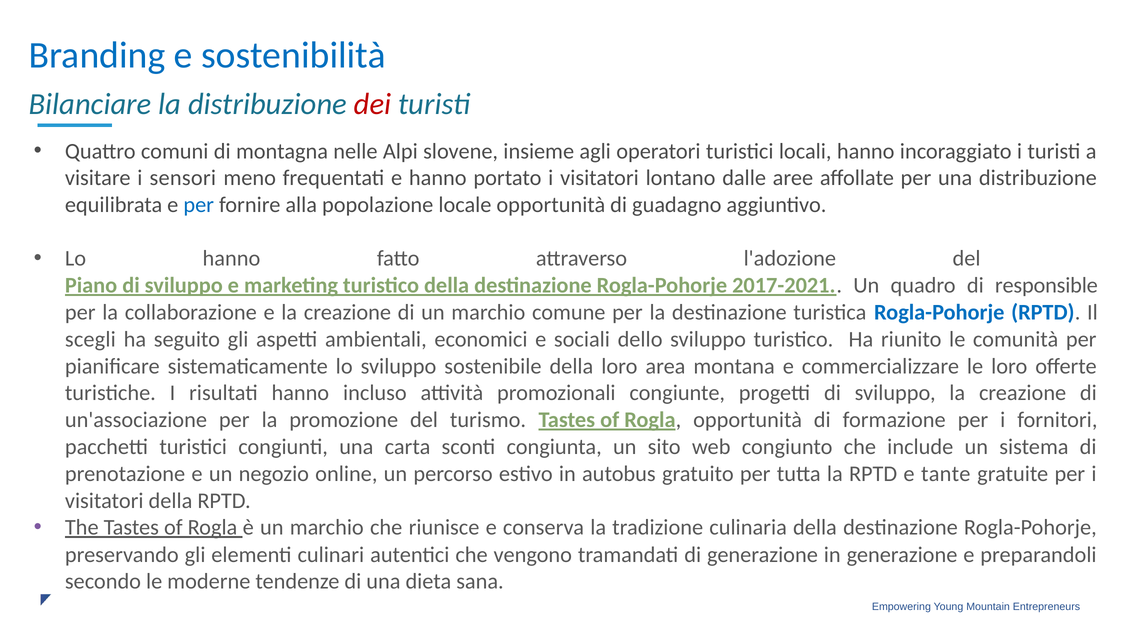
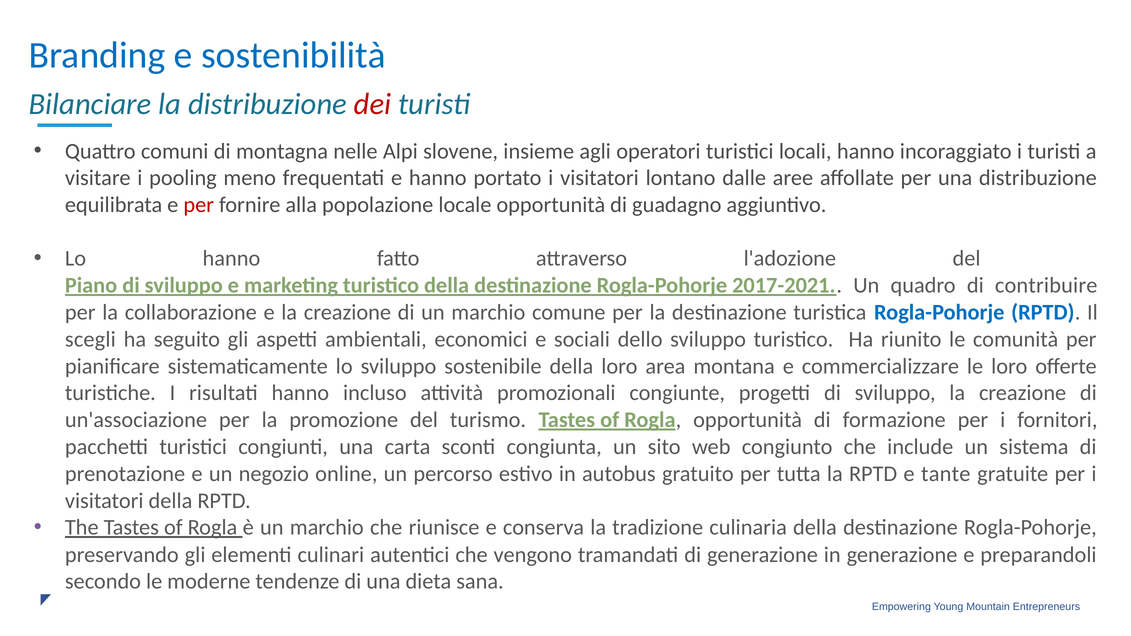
sensori: sensori -> pooling
per at (199, 205) colour: blue -> red
responsible: responsible -> contribuire
